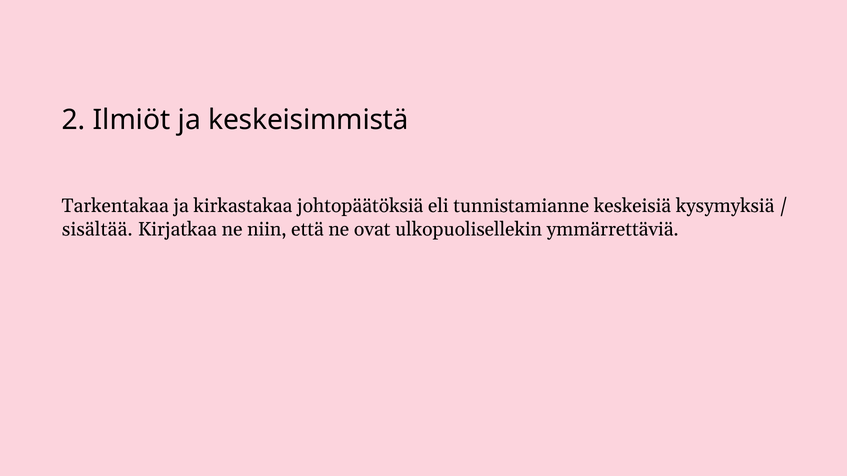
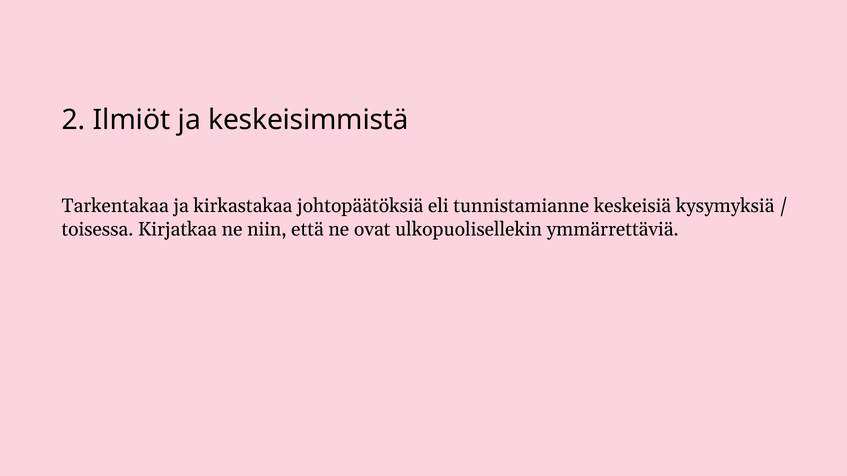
sisältää: sisältää -> toisessa
